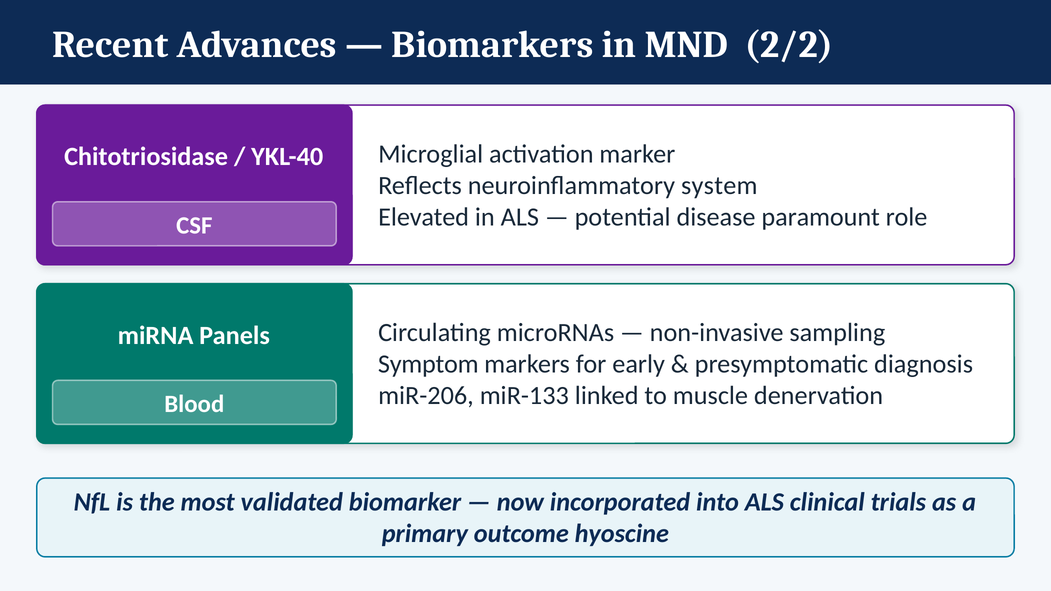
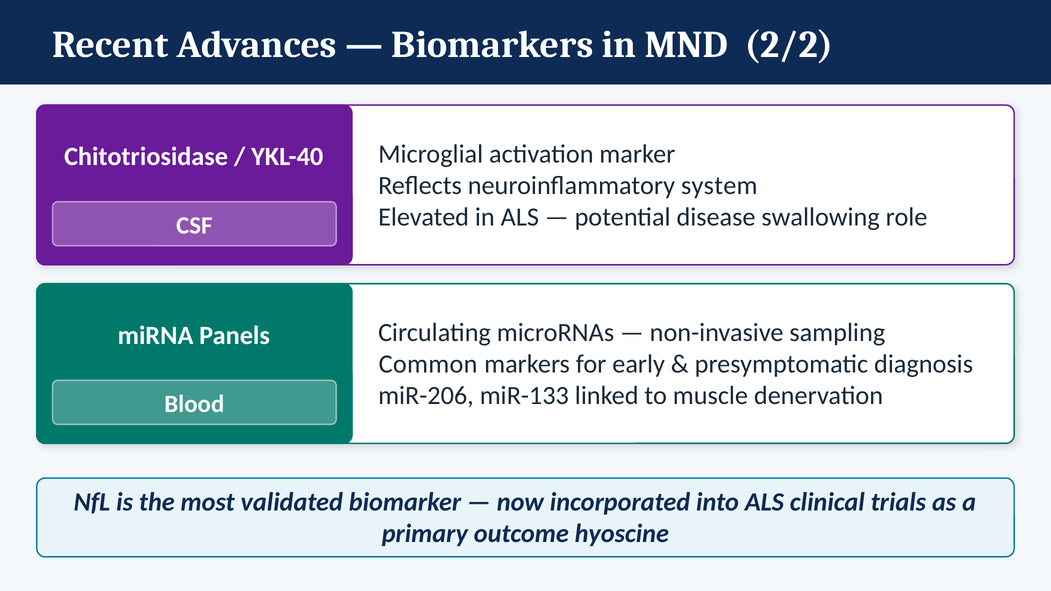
paramount: paramount -> swallowing
Symptom: Symptom -> Common
